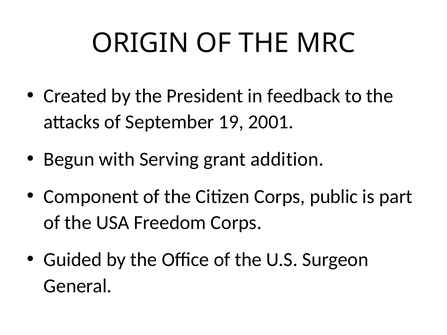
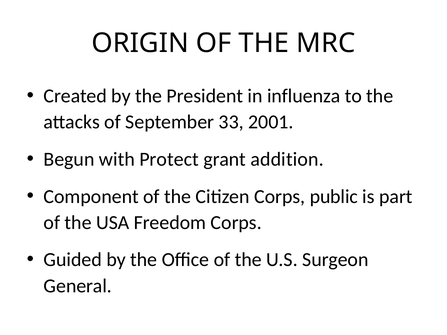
feedback: feedback -> influenza
19: 19 -> 33
Serving: Serving -> Protect
